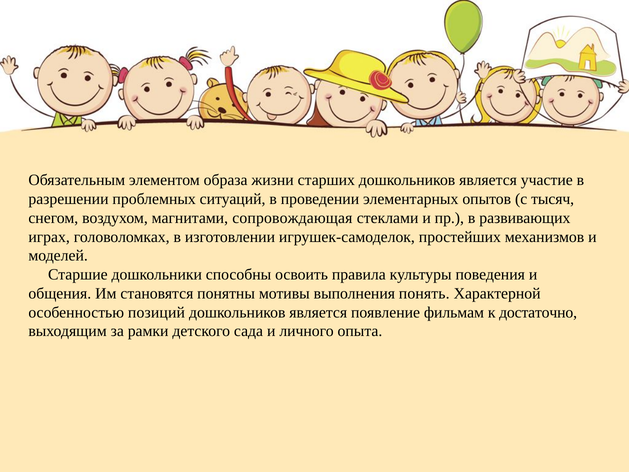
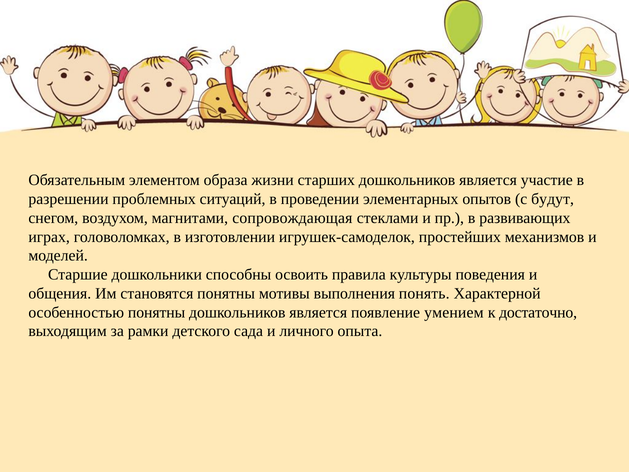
тысяч: тысяч -> будут
особенностью позиций: позиций -> понятны
фильмам: фильмам -> умением
